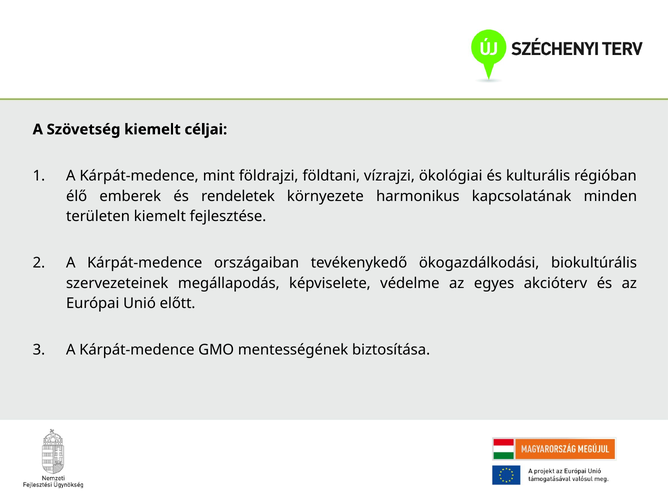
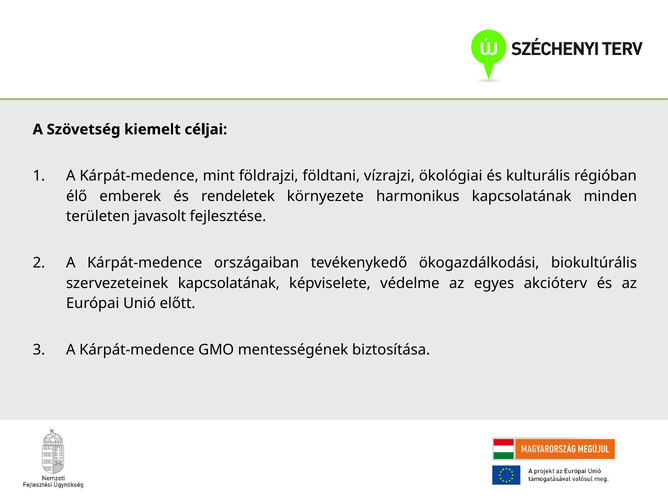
területen kiemelt: kiemelt -> javasolt
szervezeteinek megállapodás: megállapodás -> kapcsolatának
